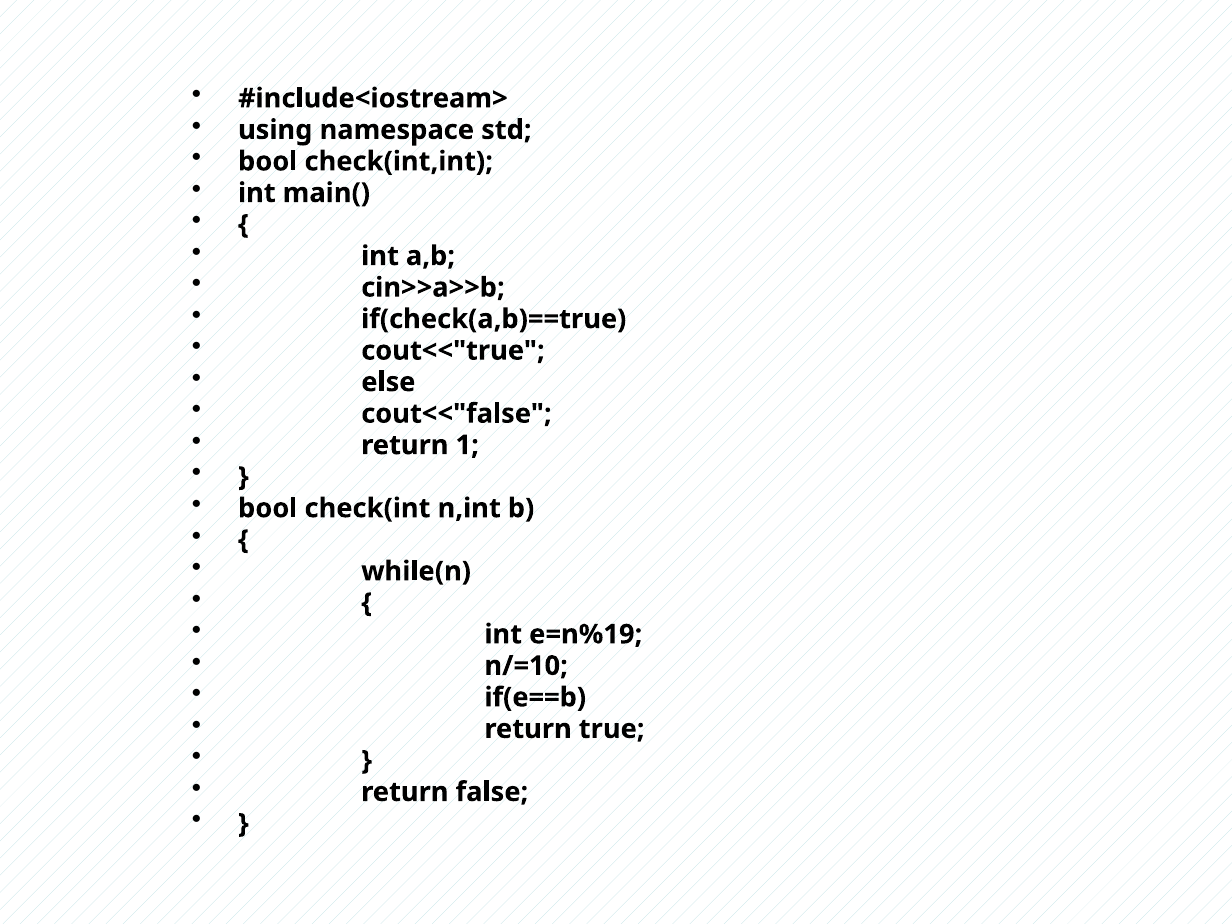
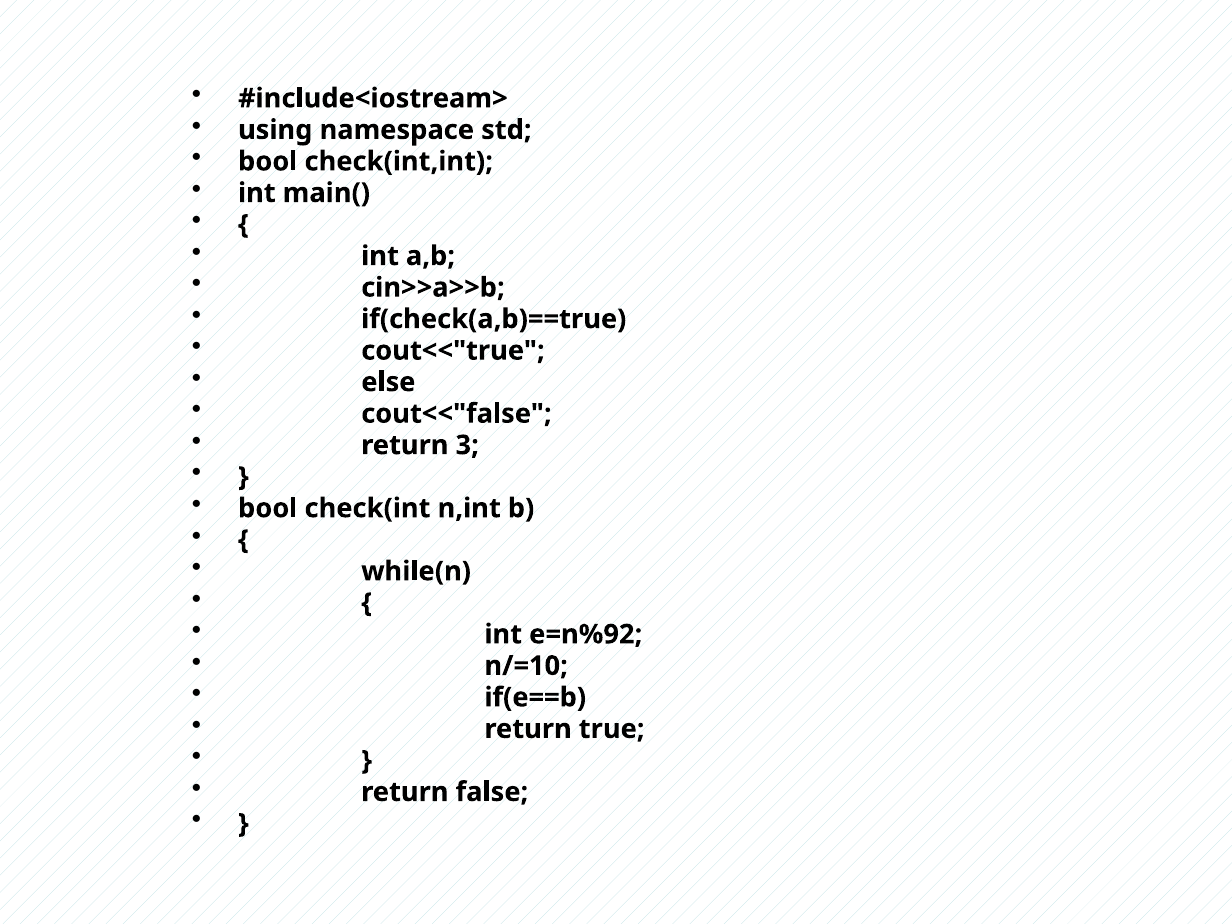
1: 1 -> 3
e=n%19: e=n%19 -> e=n%92
